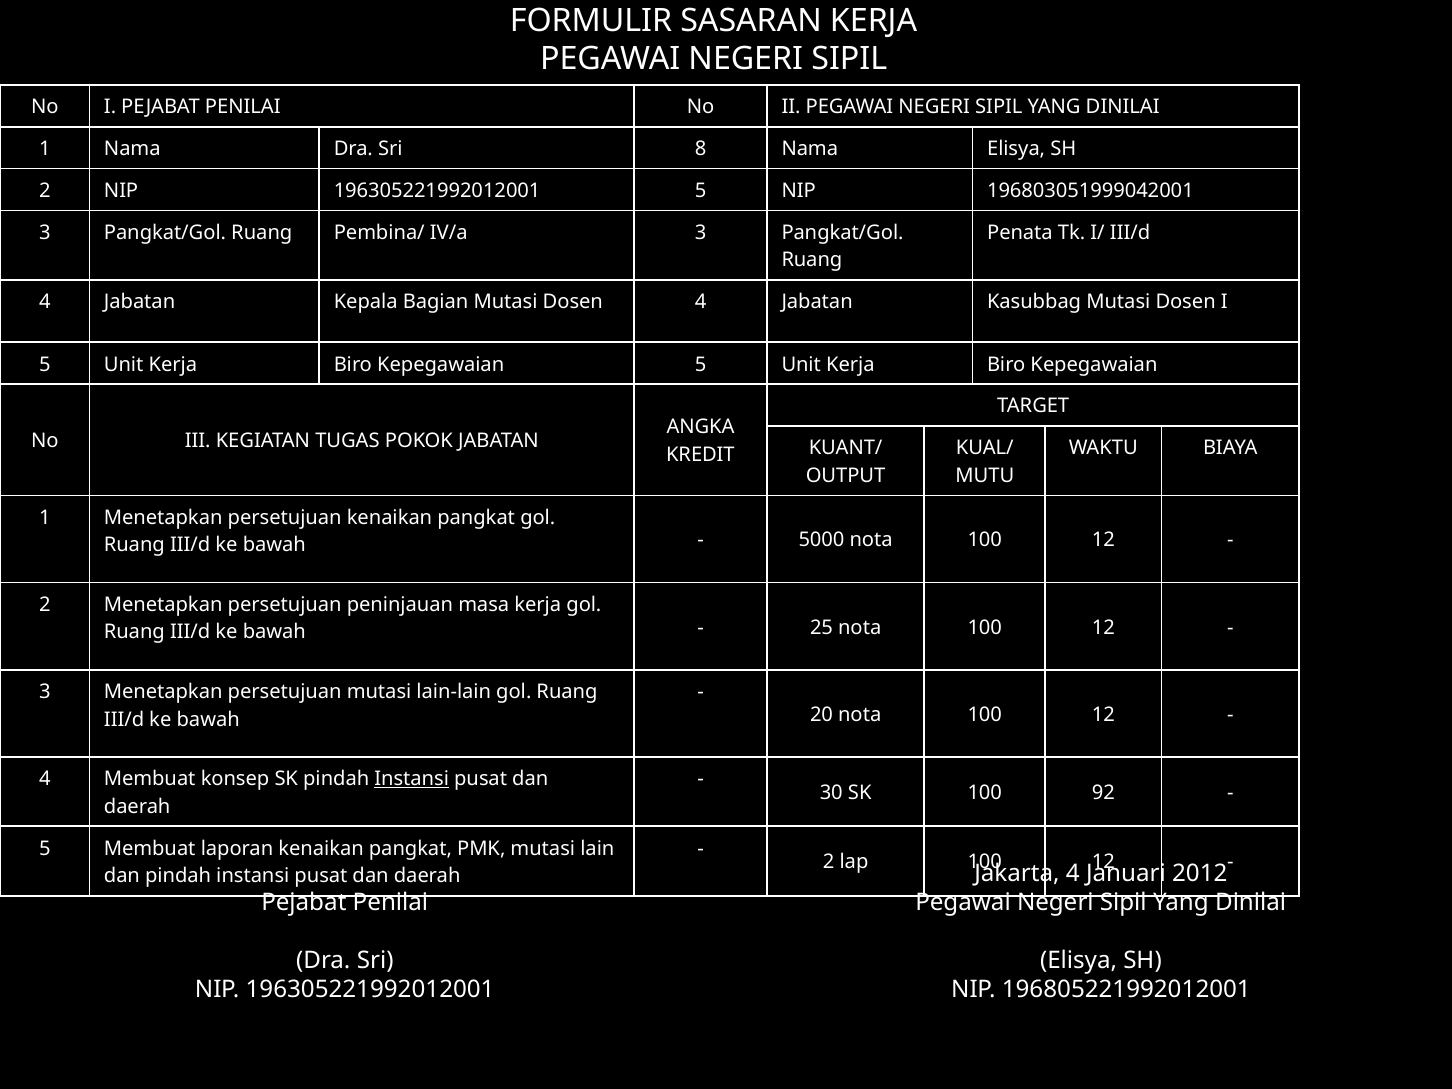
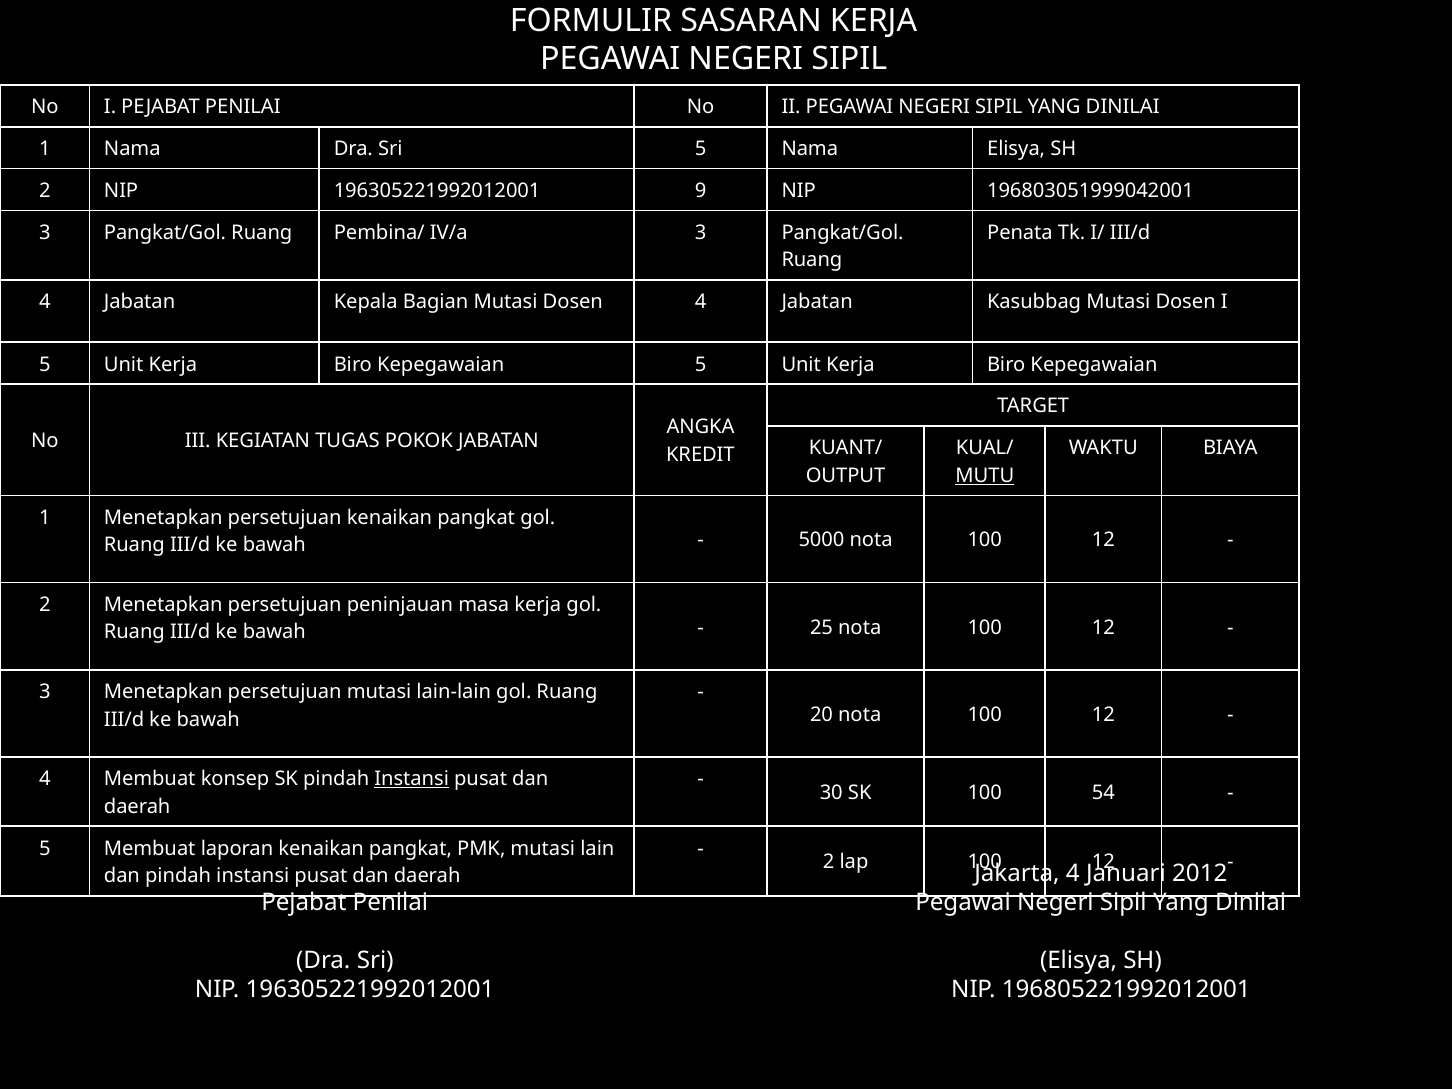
Sri 8: 8 -> 5
196305221992012001 5: 5 -> 9
MUTU underline: none -> present
92: 92 -> 54
